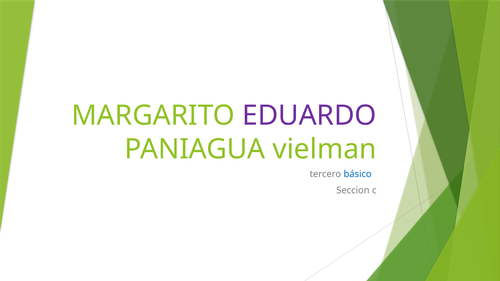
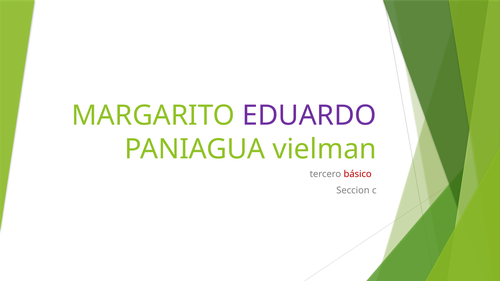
básico colour: blue -> red
